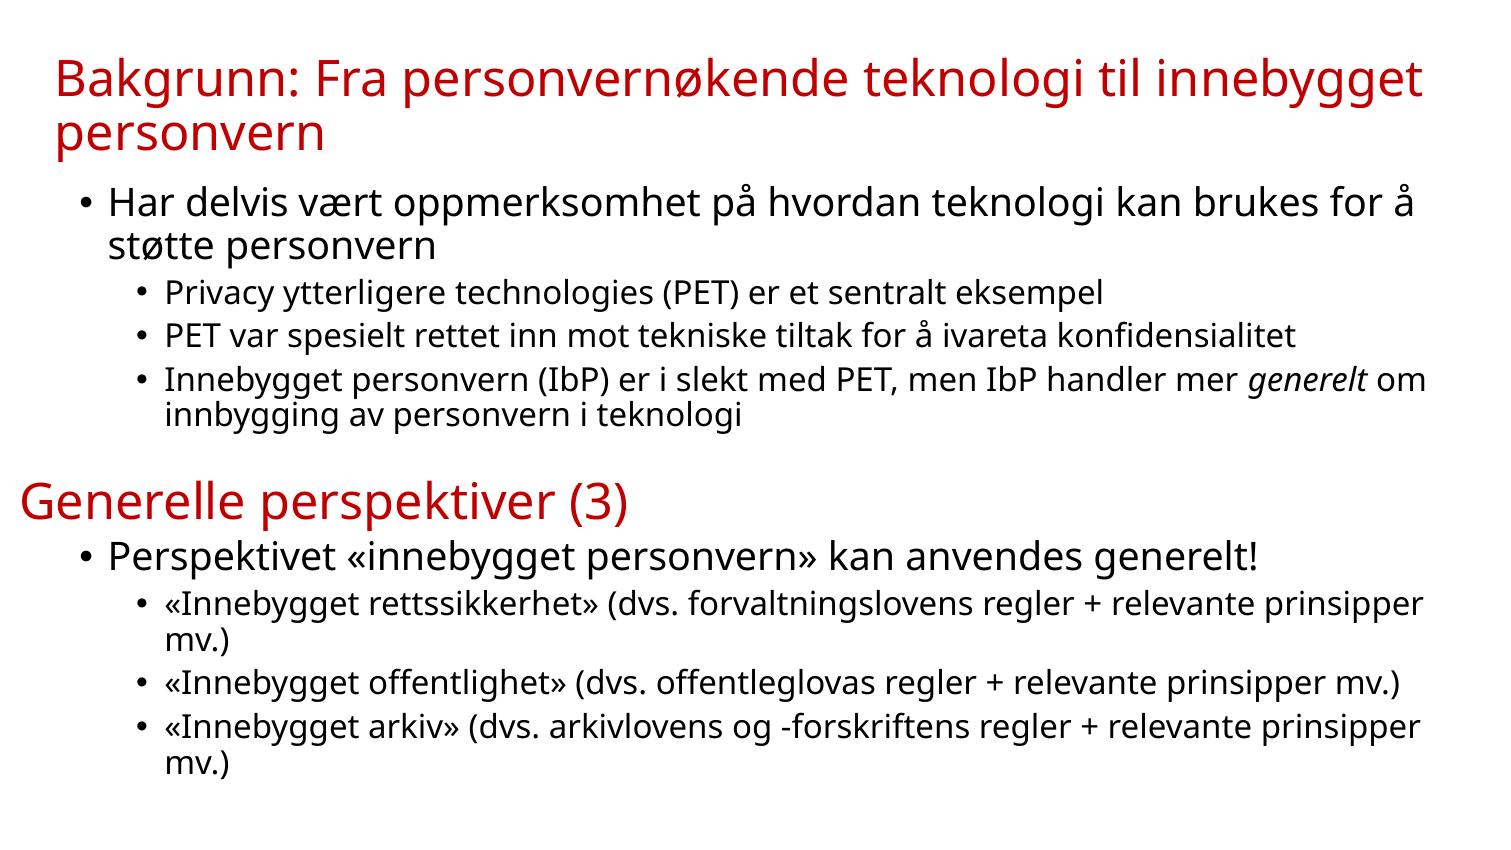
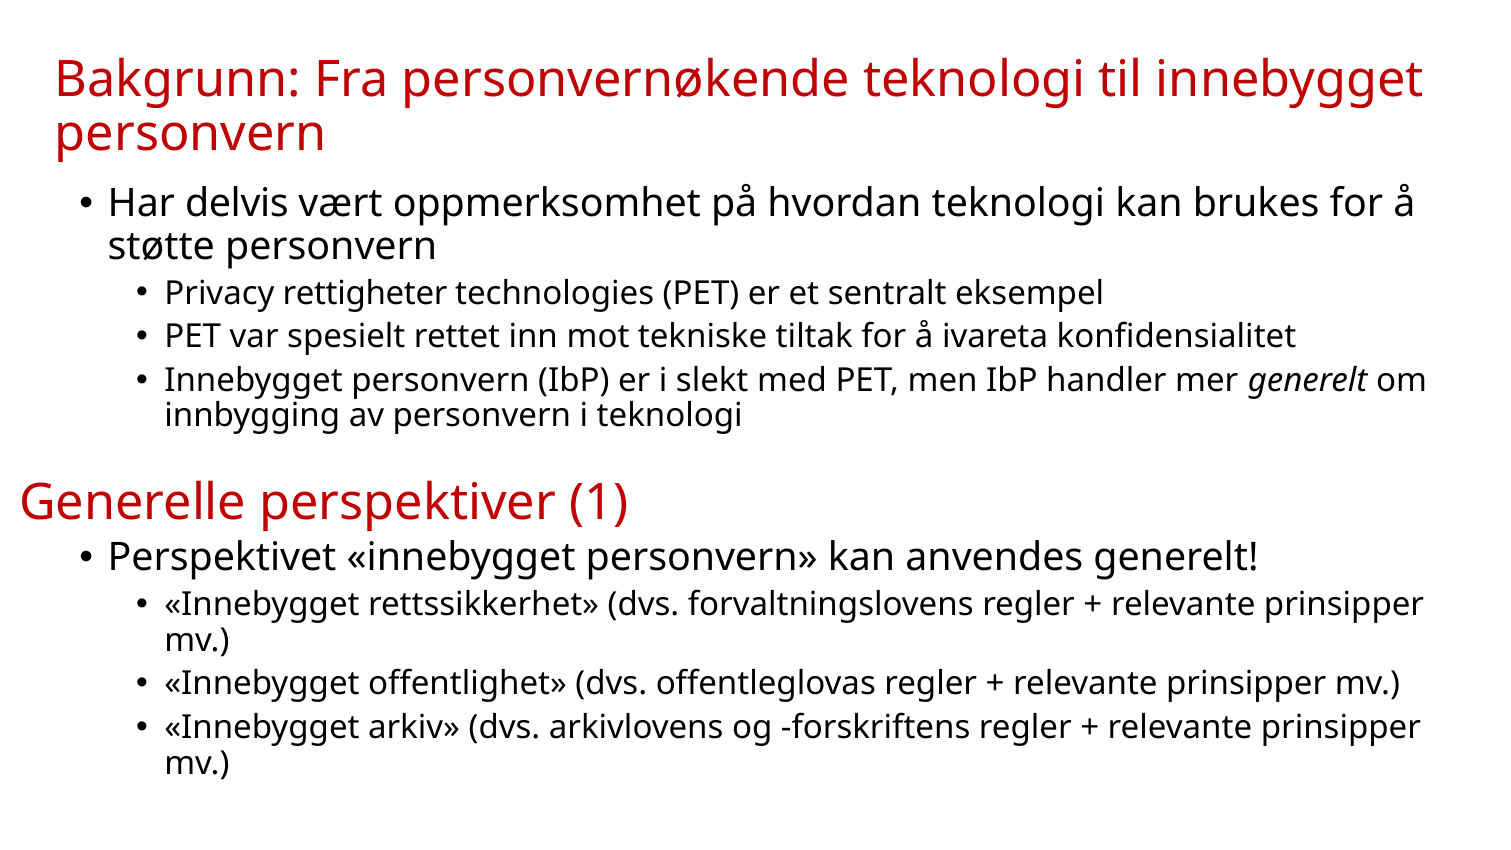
ytterligere: ytterligere -> rettigheter
3: 3 -> 1
